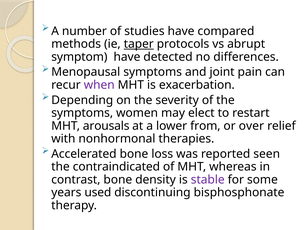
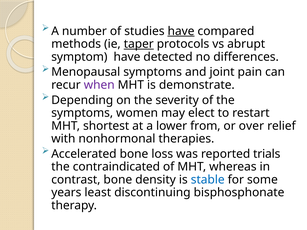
have at (181, 31) underline: none -> present
exacerbation: exacerbation -> demonstrate
arousals: arousals -> shortest
seen: seen -> trials
stable colour: purple -> blue
used: used -> least
